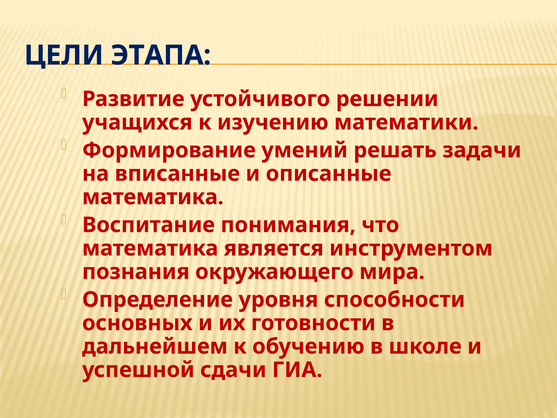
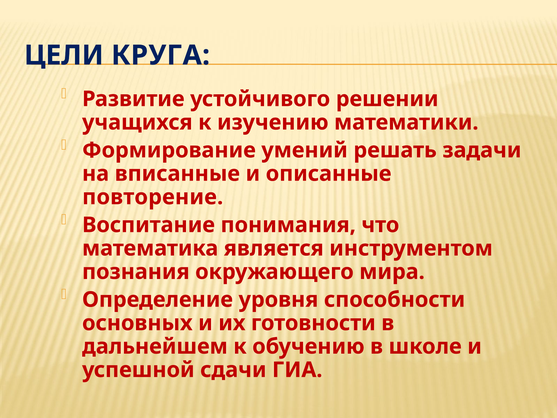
ЭТАПА: ЭТАПА -> КРУГА
математика at (153, 197): математика -> повторение
